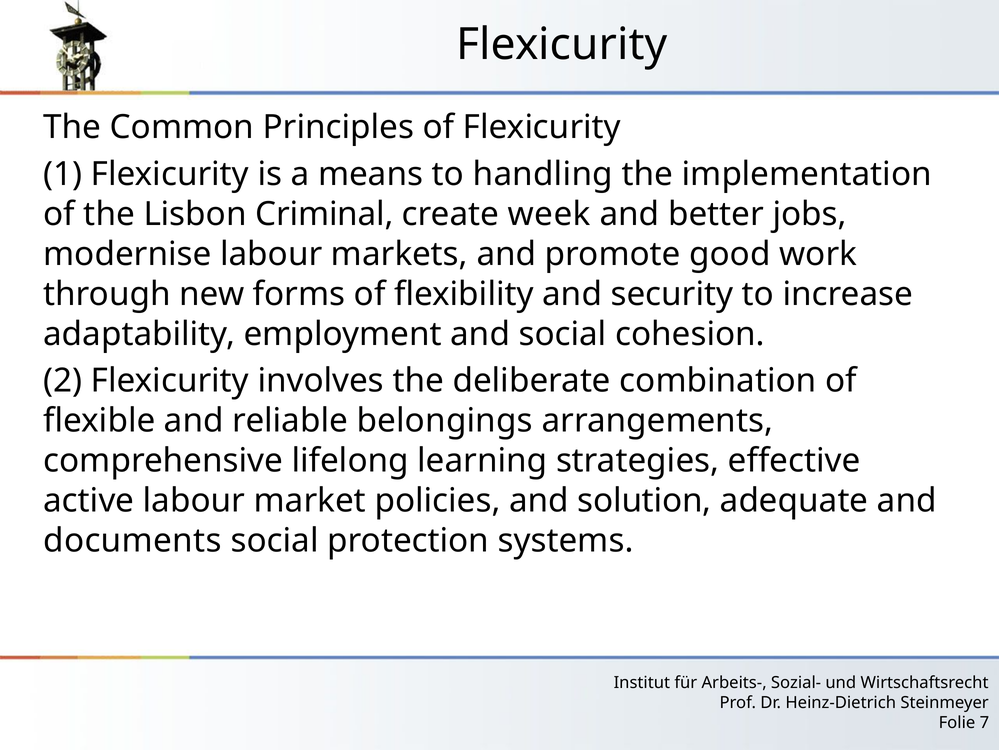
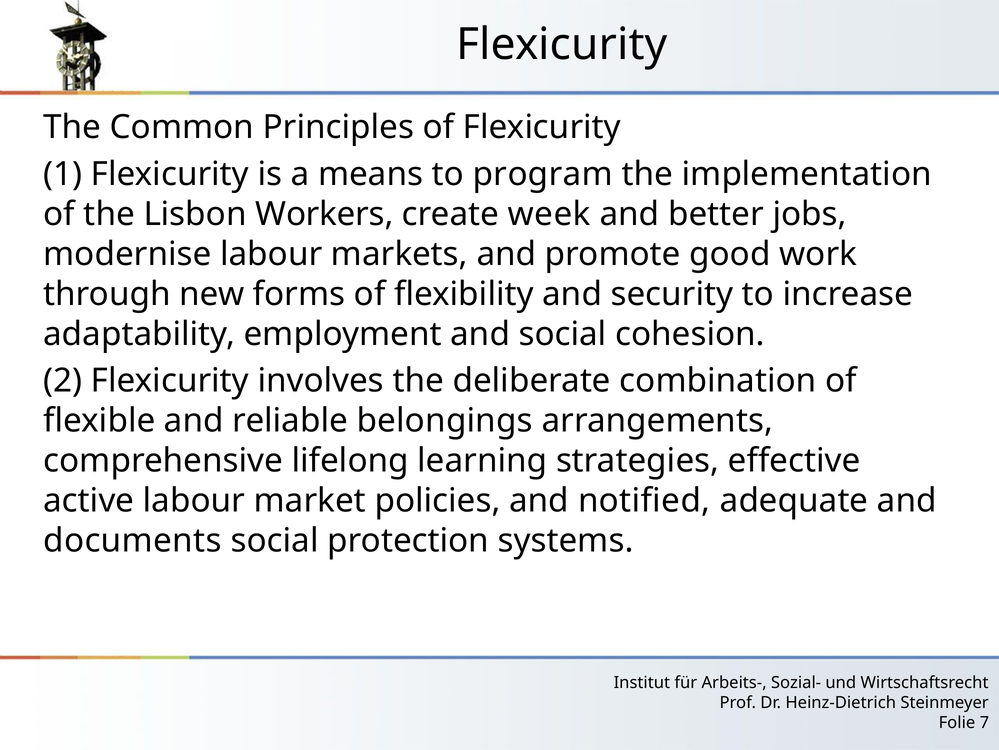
handling: handling -> program
Criminal: Criminal -> Workers
solution: solution -> notified
